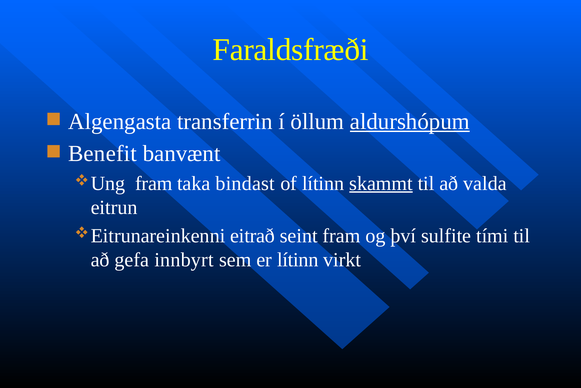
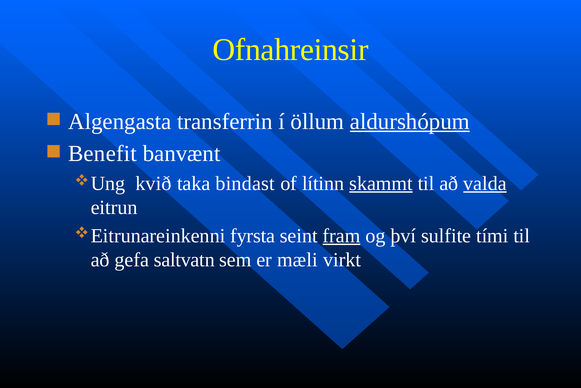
Faraldsfræði: Faraldsfræði -> Ofnahreinsir
fram at (154, 183): fram -> kvið
valda underline: none -> present
eitrað: eitrað -> fyrsta
fram at (342, 235) underline: none -> present
innbyrt: innbyrt -> saltvatn
er lítinn: lítinn -> mæli
